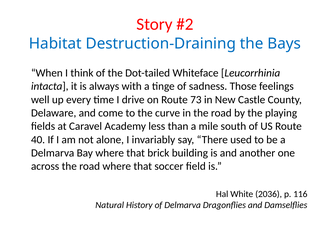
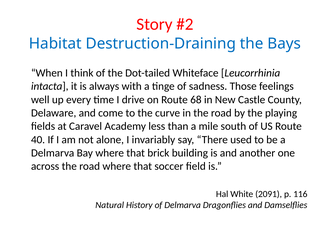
73: 73 -> 68
2036: 2036 -> 2091
